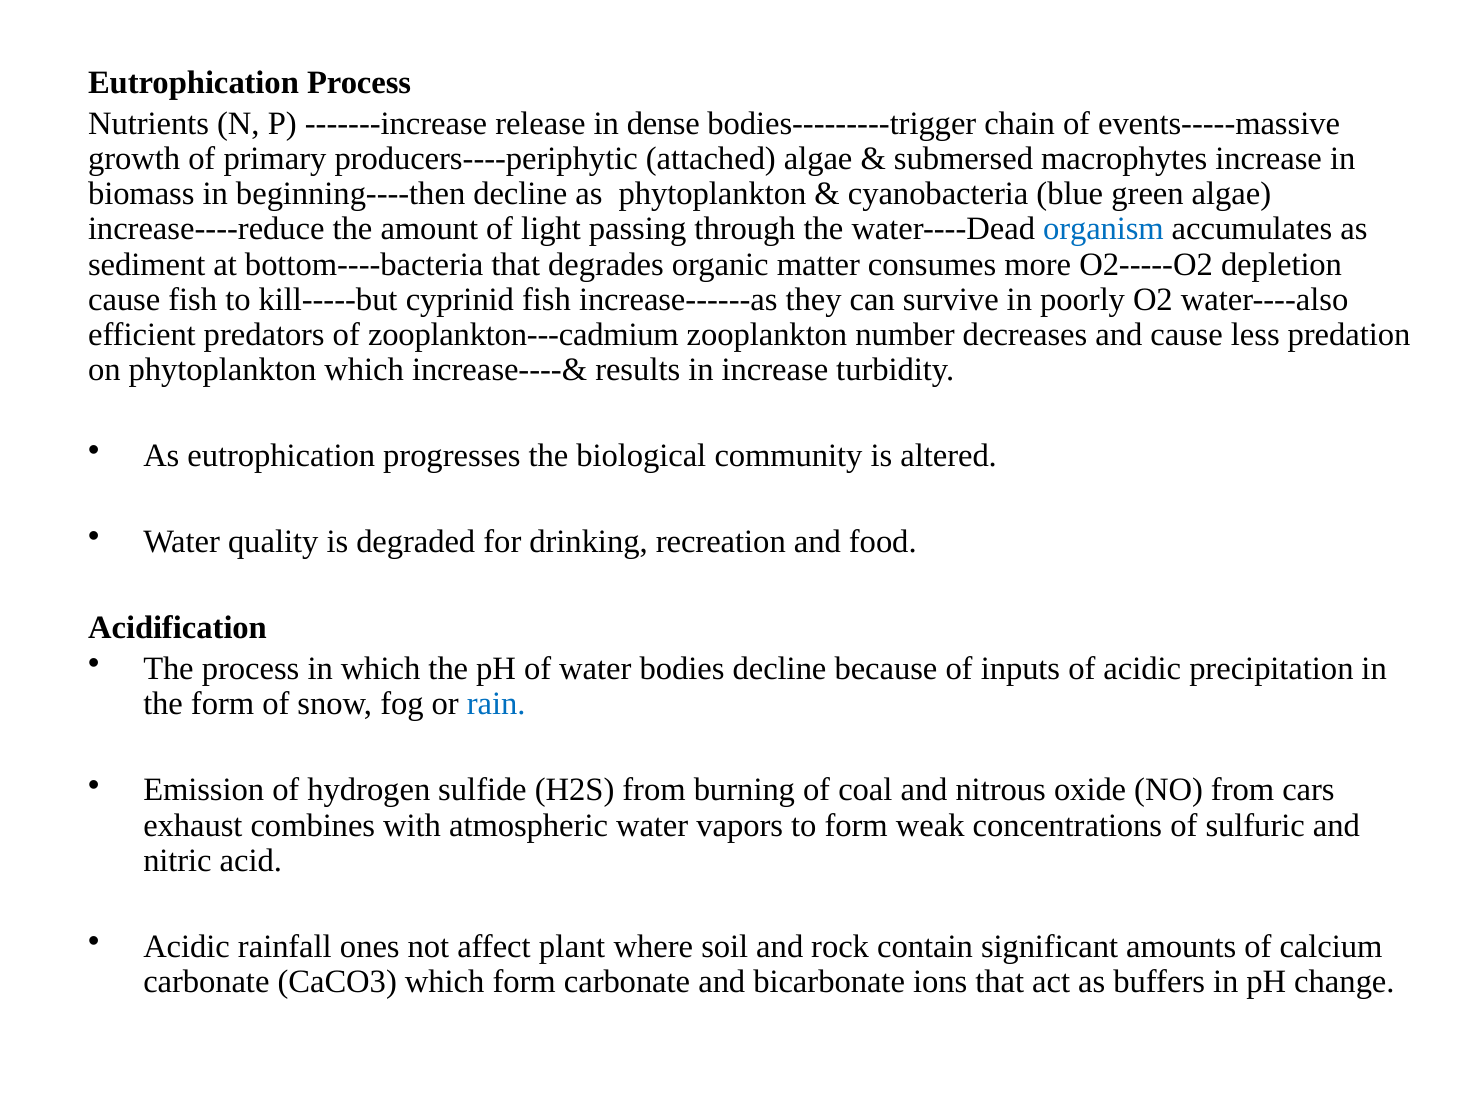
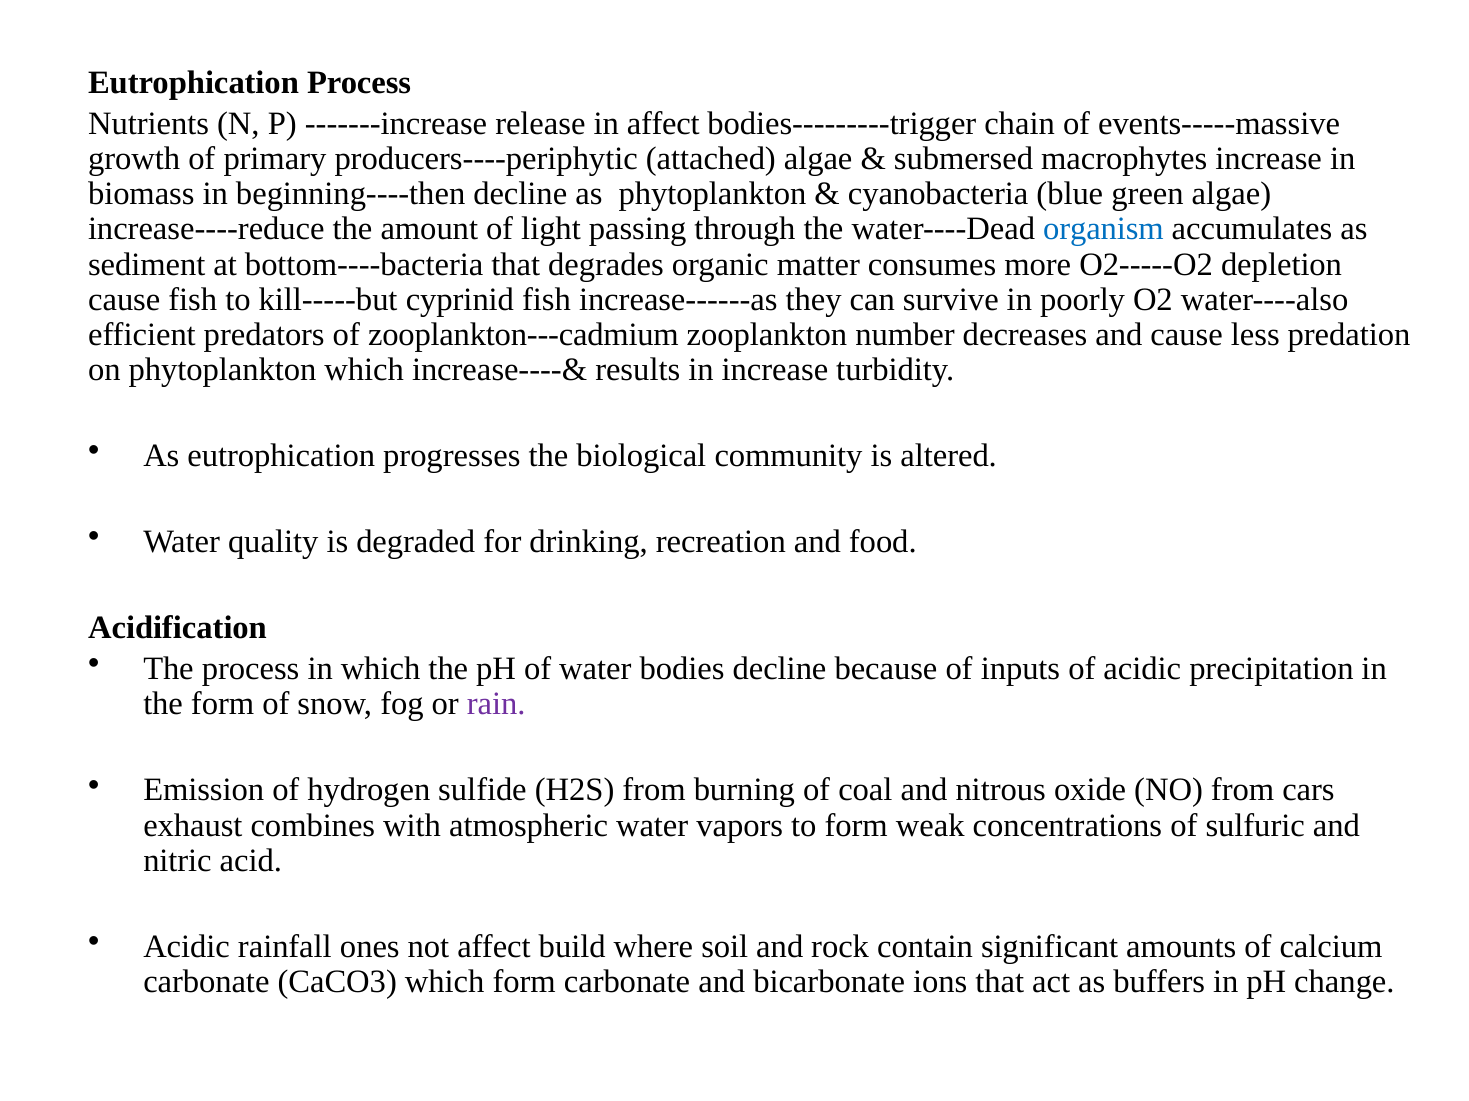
in dense: dense -> affect
rain colour: blue -> purple
plant: plant -> build
